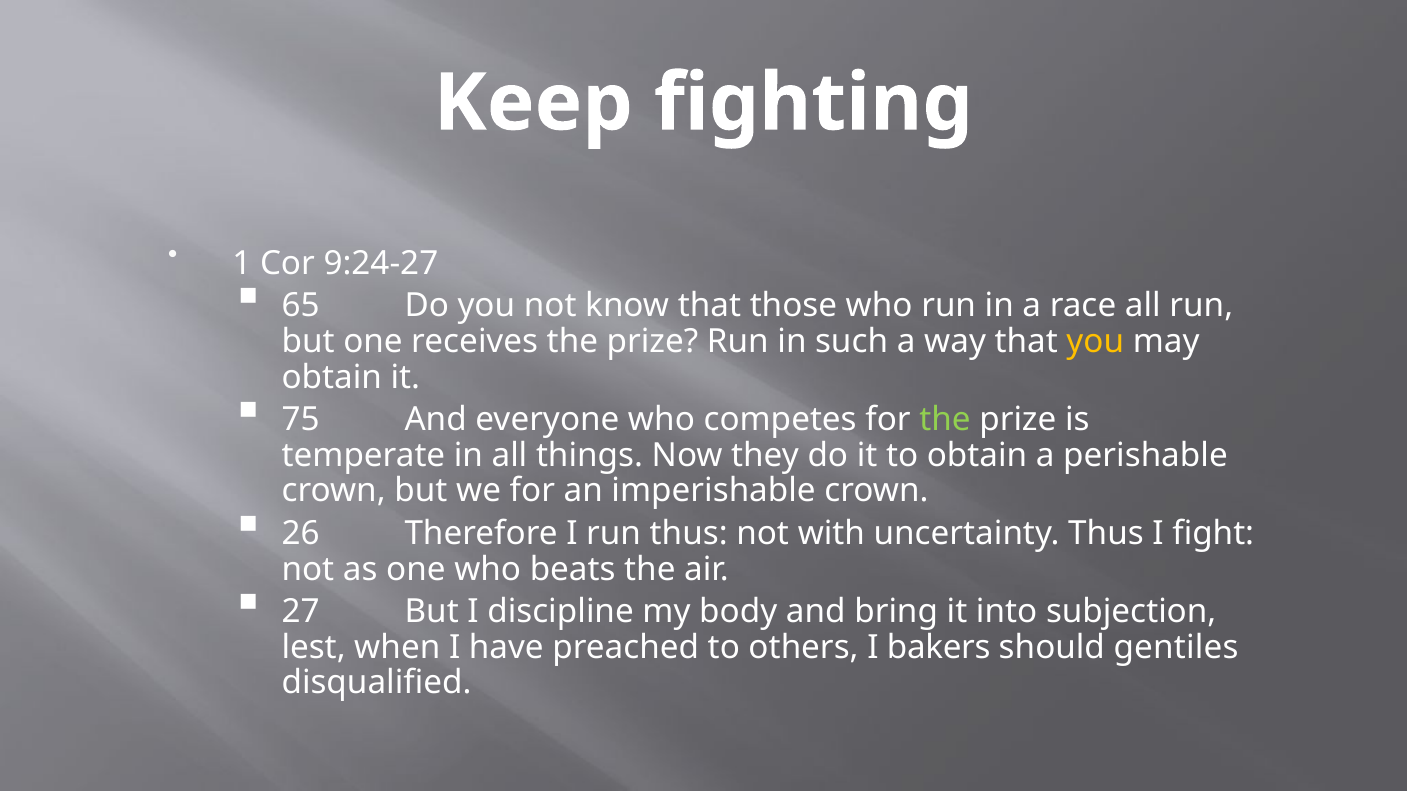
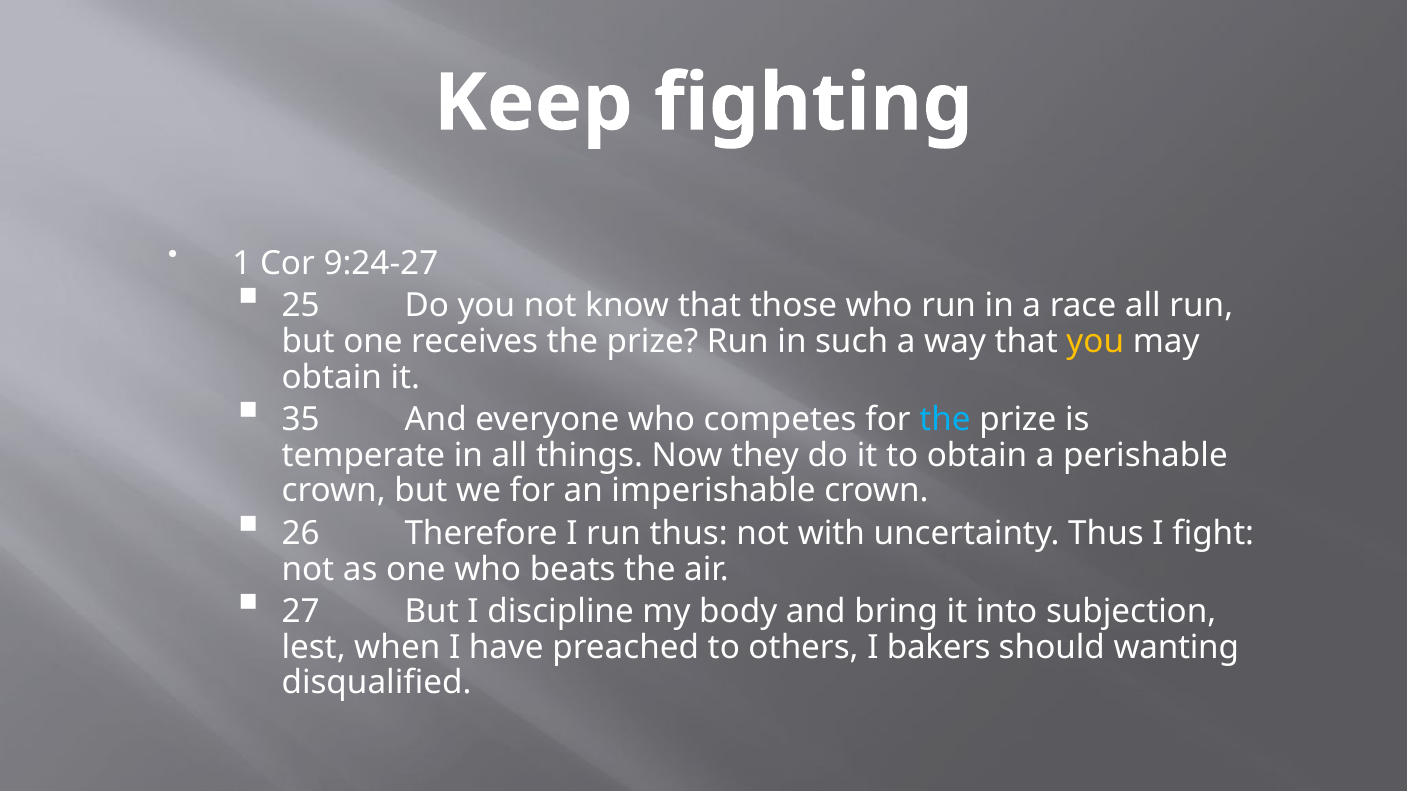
65: 65 -> 25
75: 75 -> 35
the at (945, 419) colour: light green -> light blue
gentiles: gentiles -> wanting
